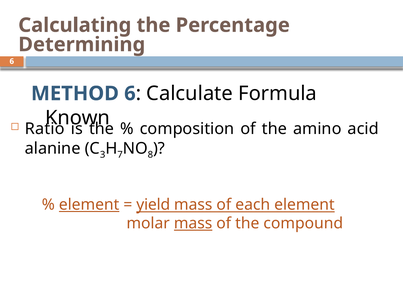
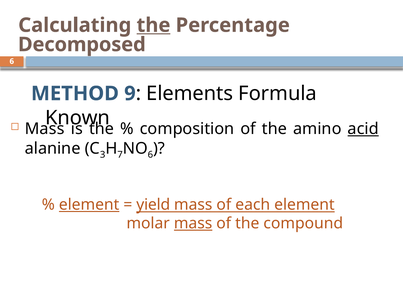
the at (153, 25) underline: none -> present
Determining: Determining -> Decomposed
METHOD 6: 6 -> 9
Calculate: Calculate -> Elements
Ratio at (45, 129): Ratio -> Mass
acid underline: none -> present
8 at (150, 155): 8 -> 6
